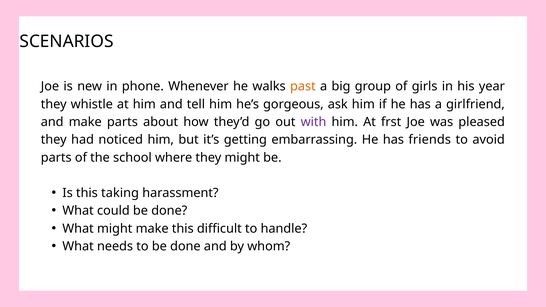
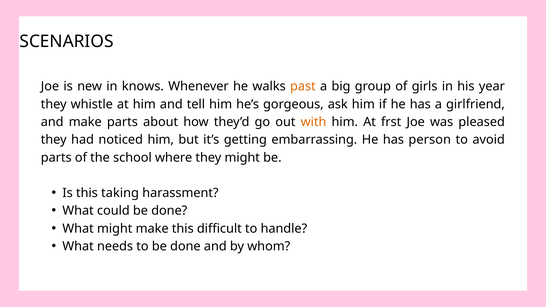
phone: phone -> knows
with colour: purple -> orange
friends: friends -> person
